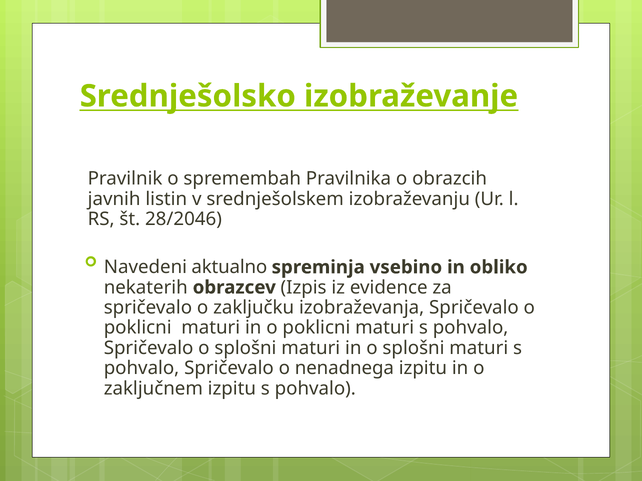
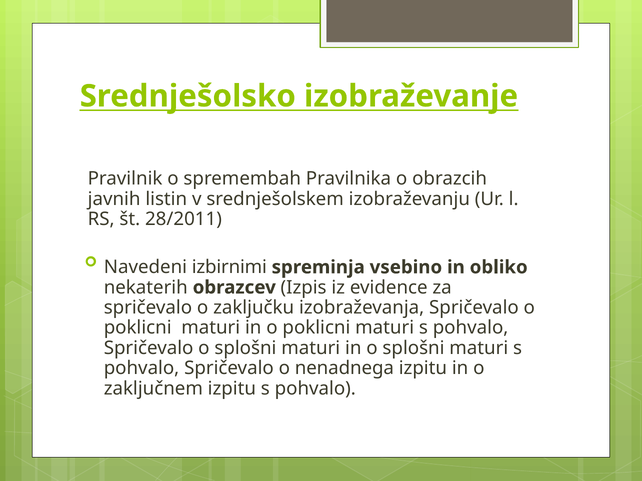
28/2046: 28/2046 -> 28/2011
aktualno: aktualno -> izbirnimi
